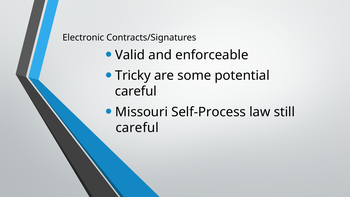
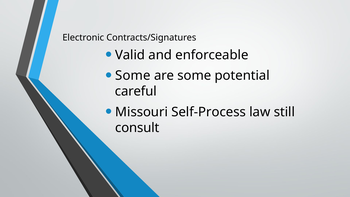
Tricky at (133, 76): Tricky -> Some
careful at (137, 128): careful -> consult
